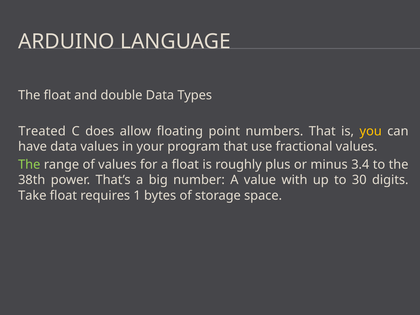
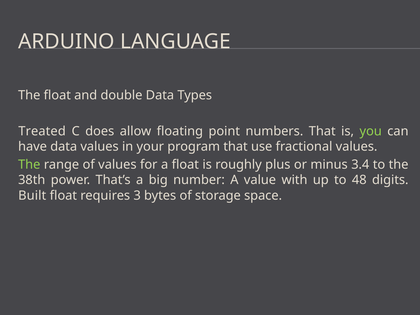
you colour: yellow -> light green
30: 30 -> 48
Take: Take -> Built
1: 1 -> 3
